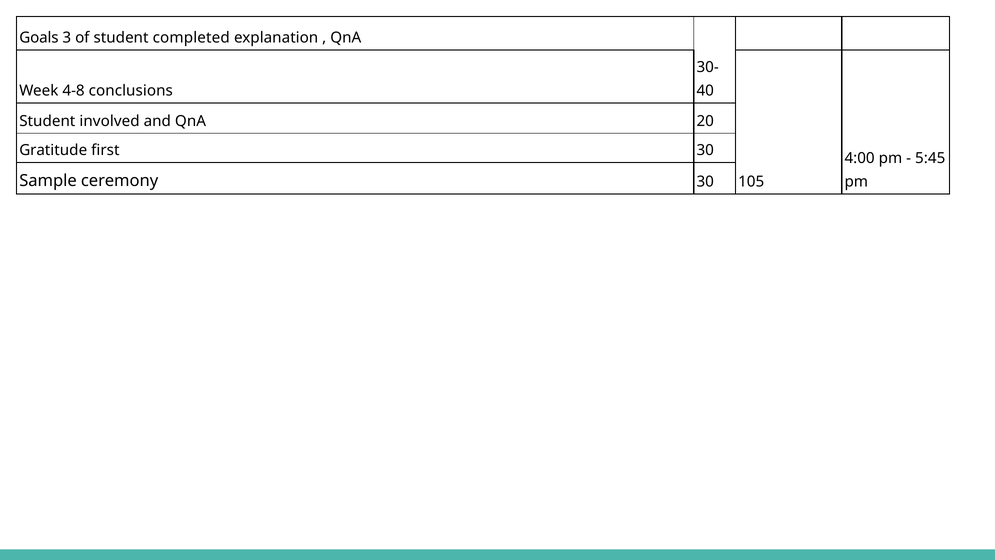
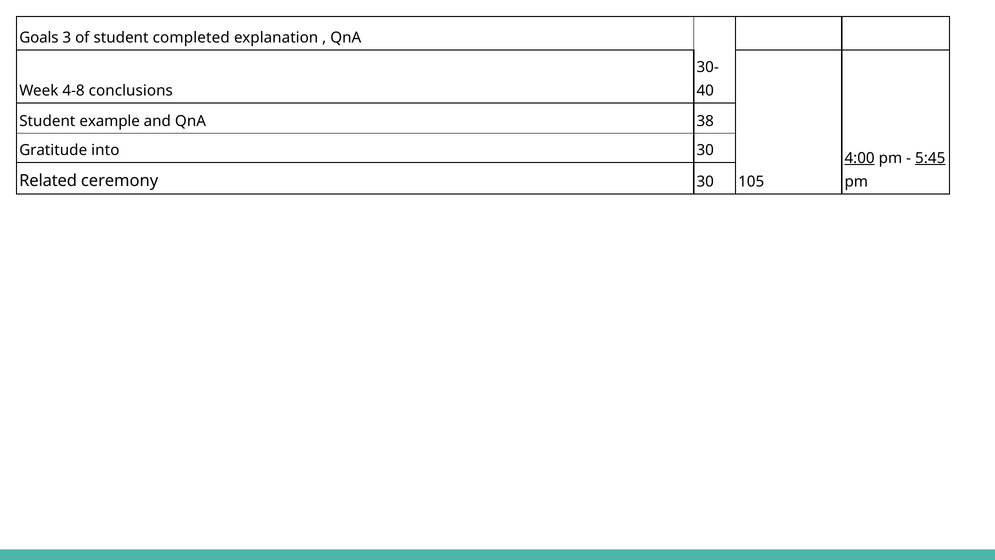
involved: involved -> example
20: 20 -> 38
first: first -> into
4:00 underline: none -> present
5:45 underline: none -> present
Sample: Sample -> Related
